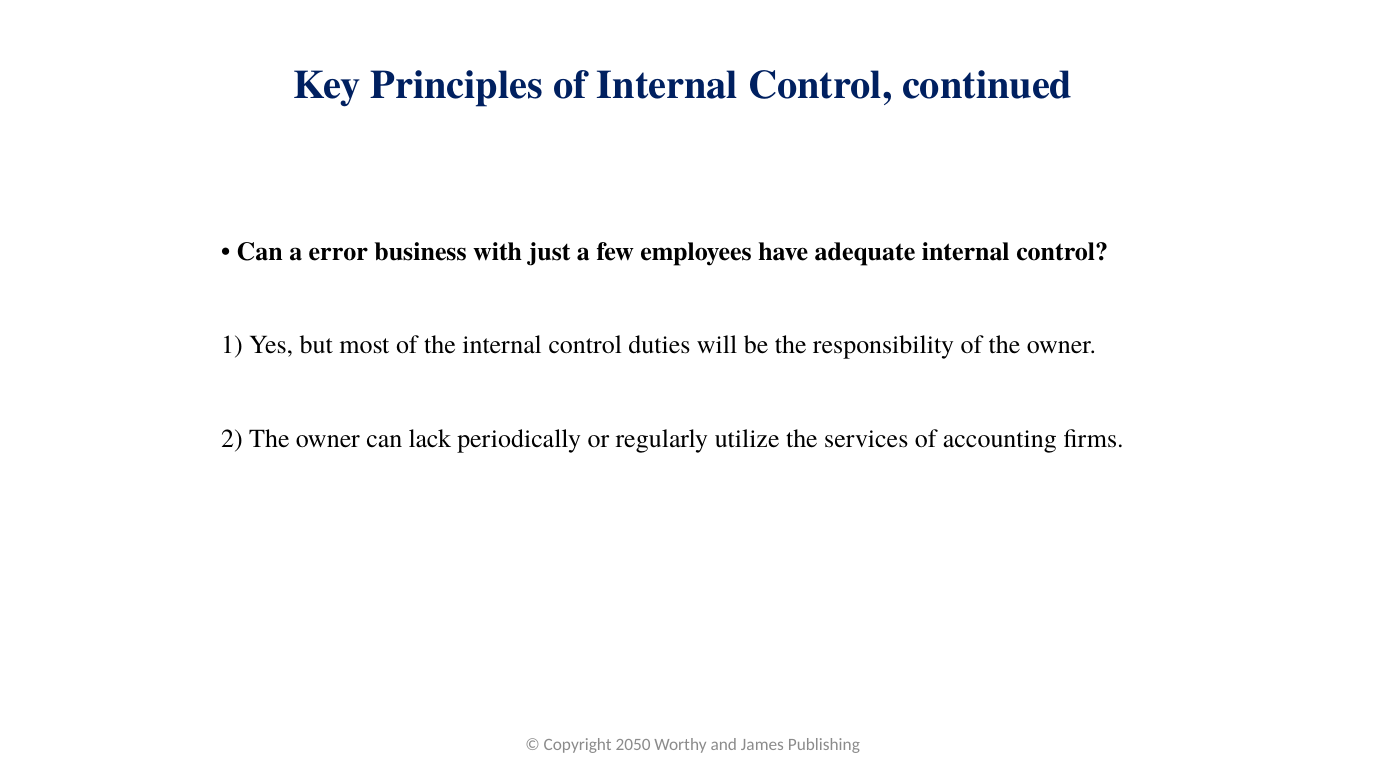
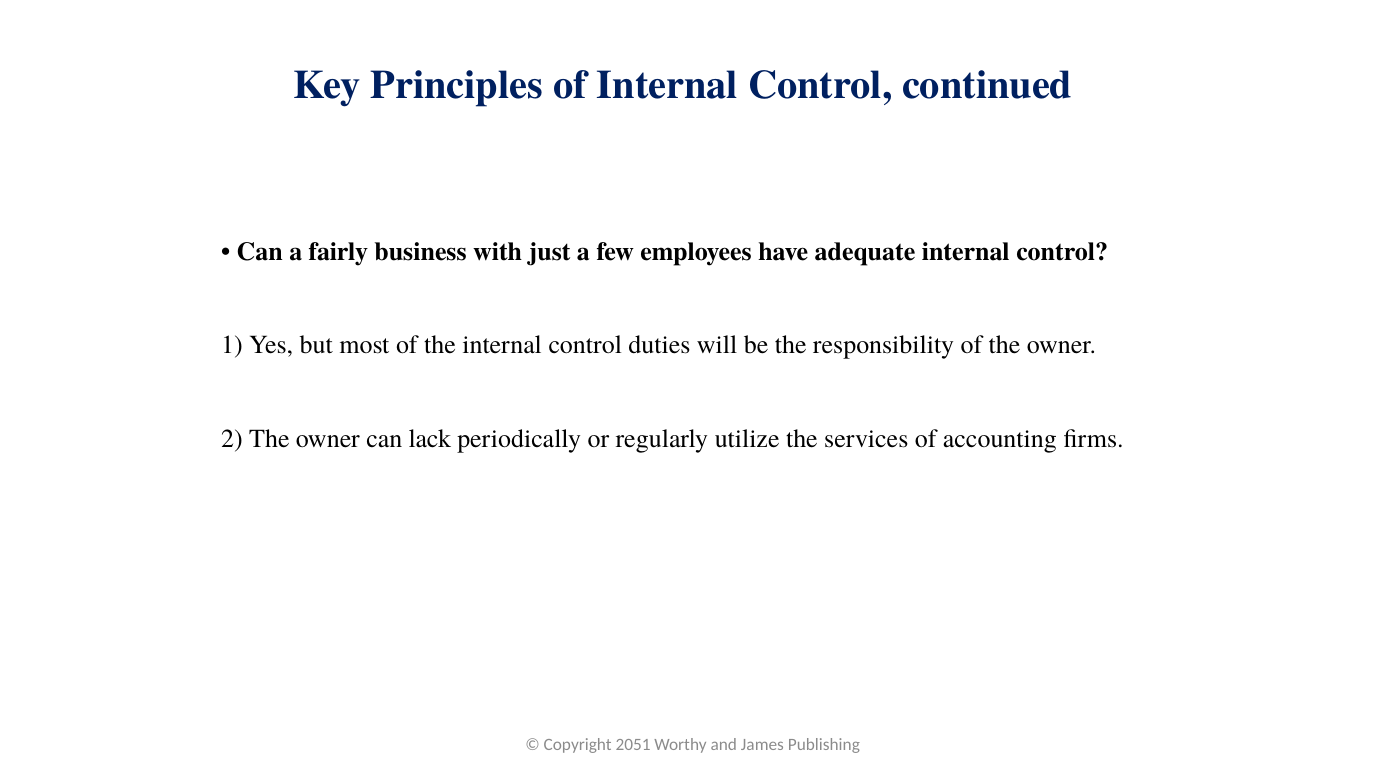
error: error -> fairly
2050: 2050 -> 2051
